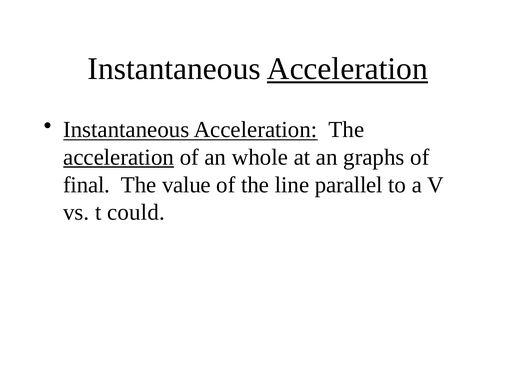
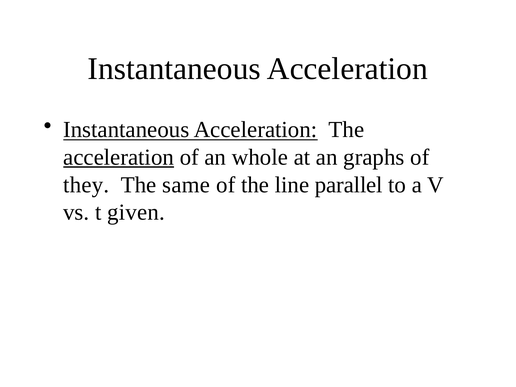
Acceleration at (347, 69) underline: present -> none
final: final -> they
value: value -> same
could: could -> given
